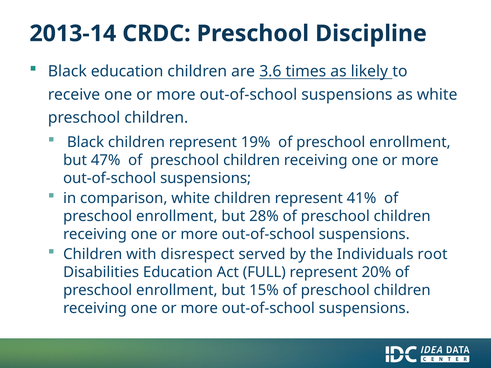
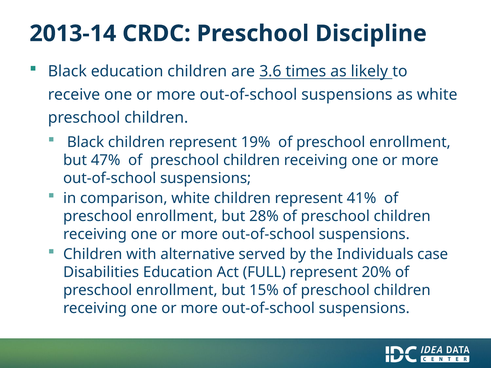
disrespect: disrespect -> alternative
root: root -> case
